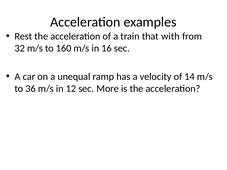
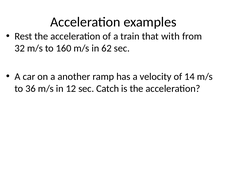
16: 16 -> 62
unequal: unequal -> another
More: More -> Catch
